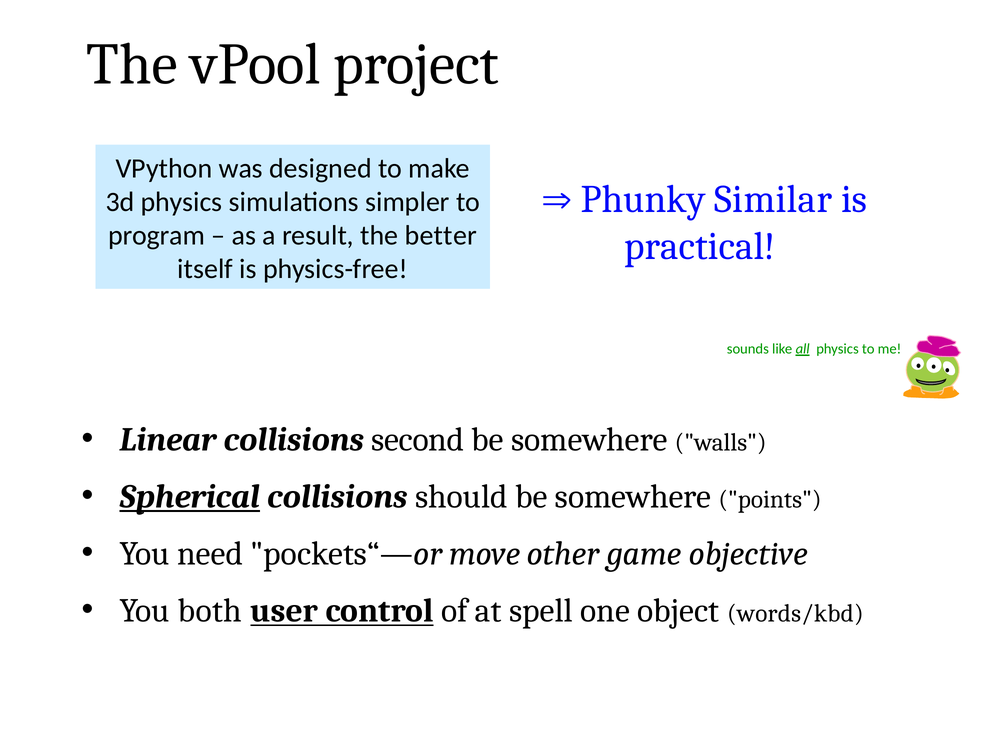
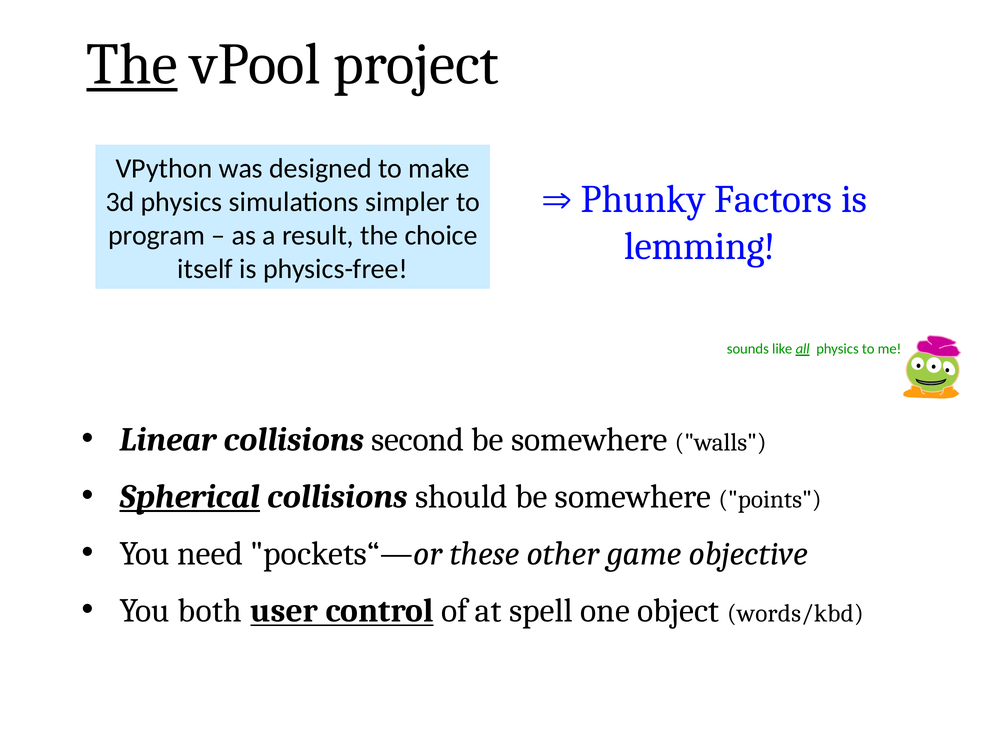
The at (132, 65) underline: none -> present
Similar: Similar -> Factors
better: better -> choice
practical: practical -> lemming
move: move -> these
